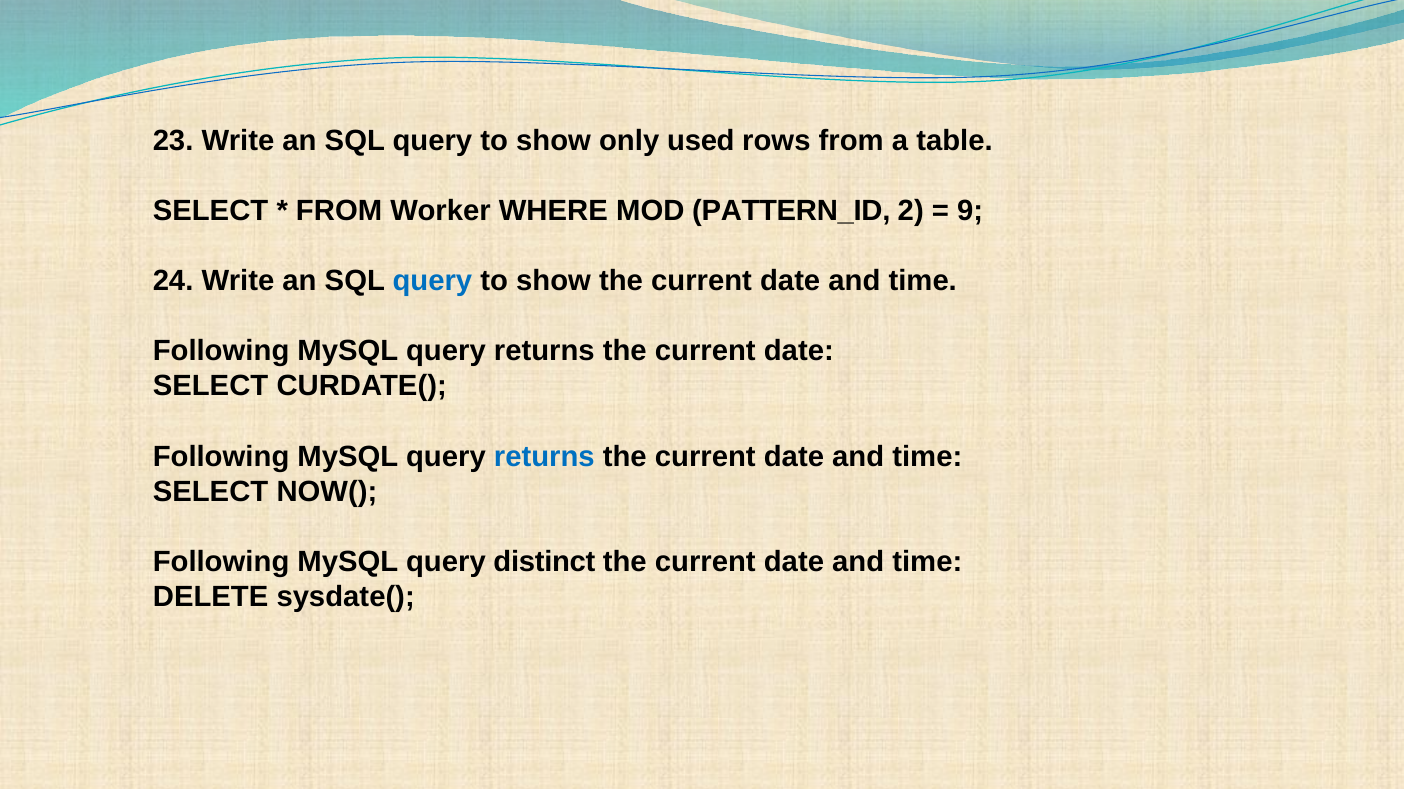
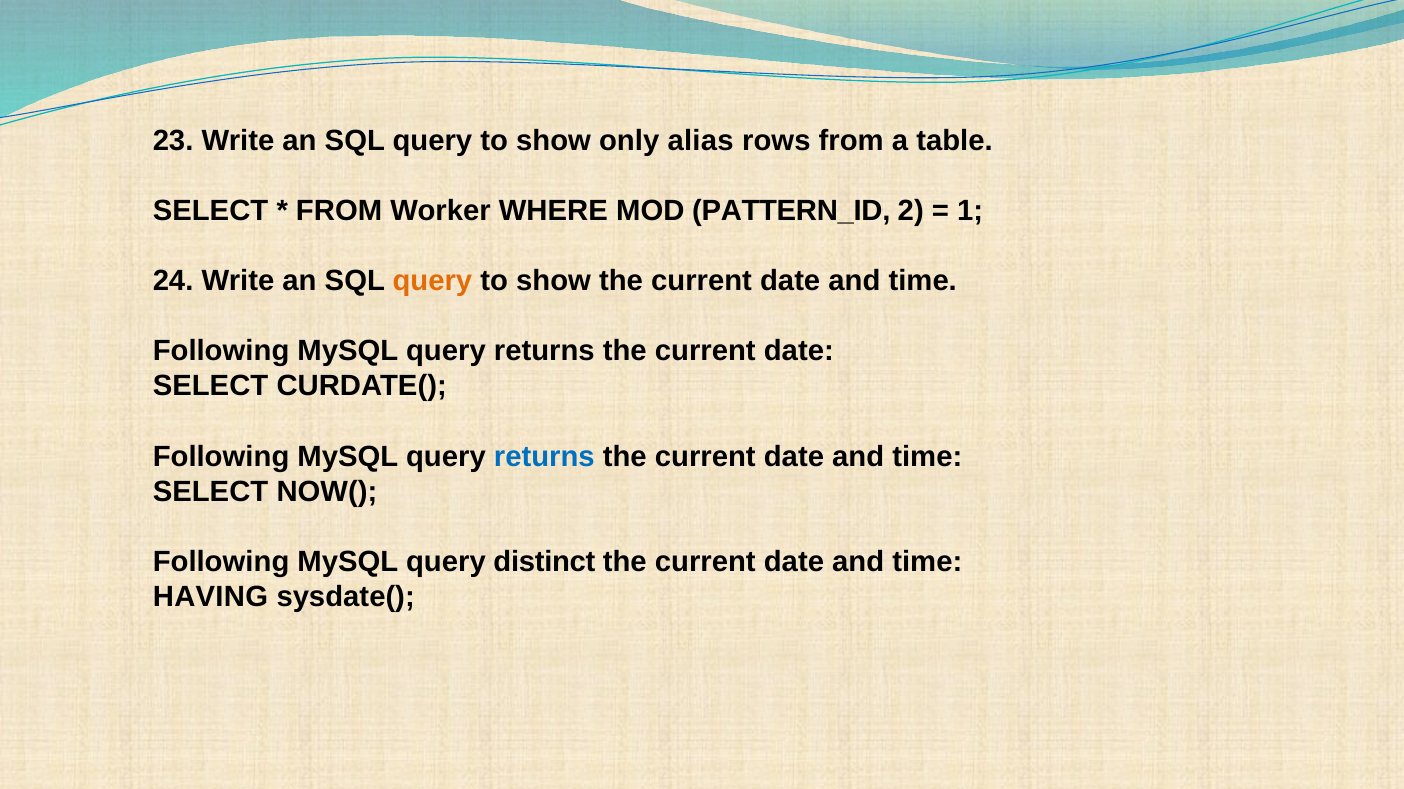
used: used -> alias
9: 9 -> 1
query at (432, 281) colour: blue -> orange
DELETE: DELETE -> HAVING
